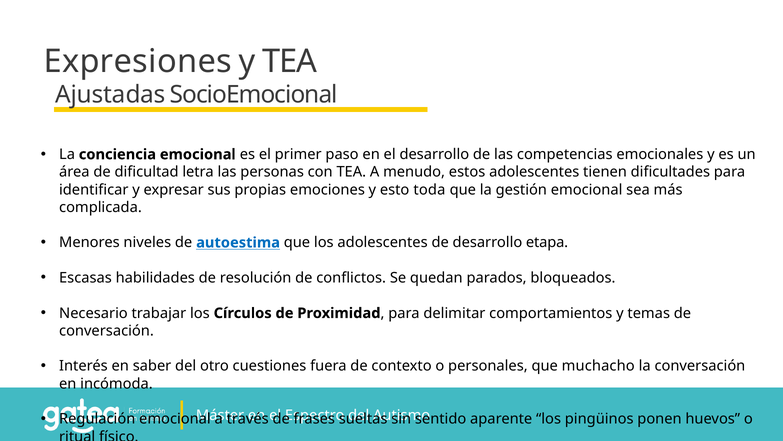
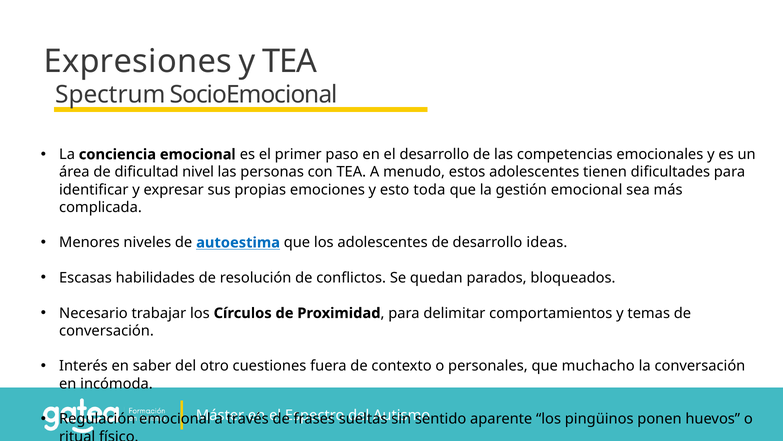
Ajustadas: Ajustadas -> Spectrum
letra: letra -> nivel
etapa: etapa -> ideas
